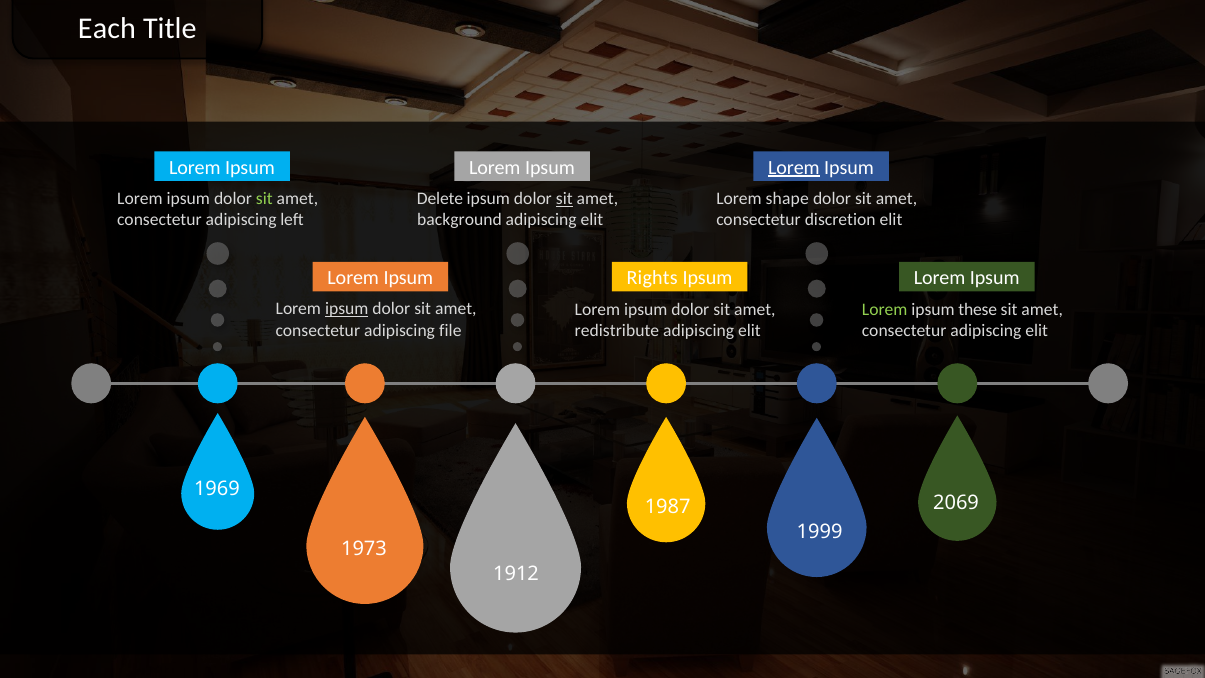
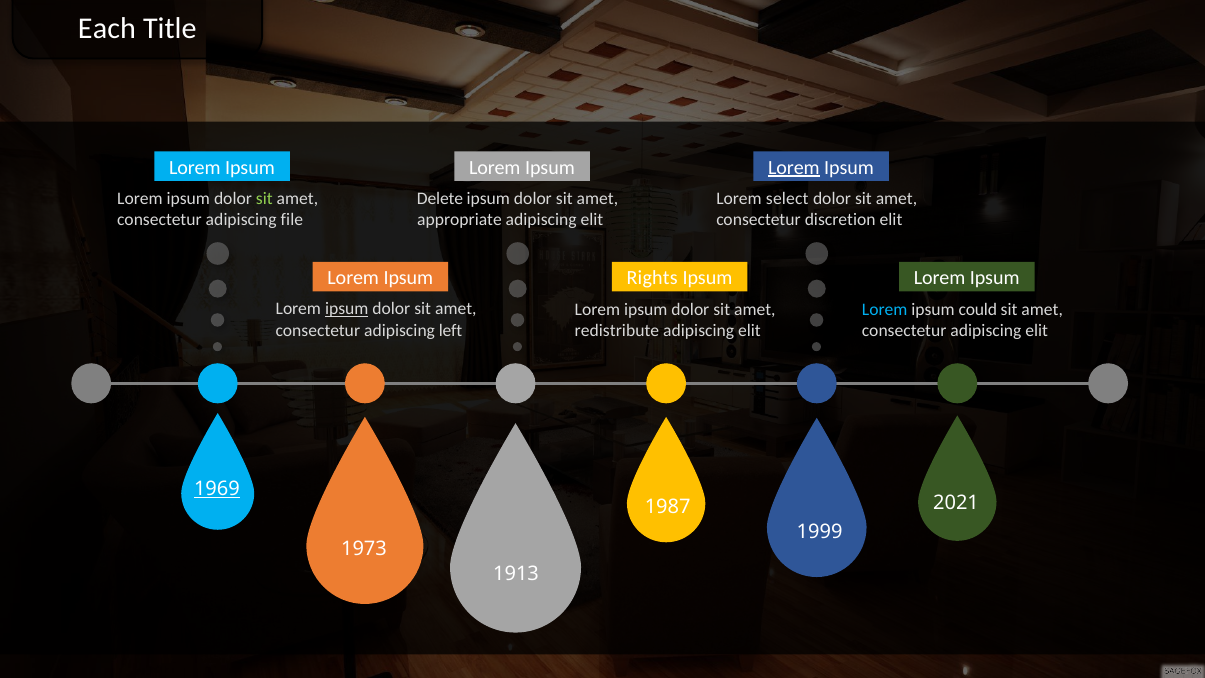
sit at (564, 199) underline: present -> none
shape: shape -> select
left: left -> file
background: background -> appropriate
Lorem at (885, 309) colour: light green -> light blue
these: these -> could
file: file -> left
1969 underline: none -> present
2069: 2069 -> 2021
1912: 1912 -> 1913
